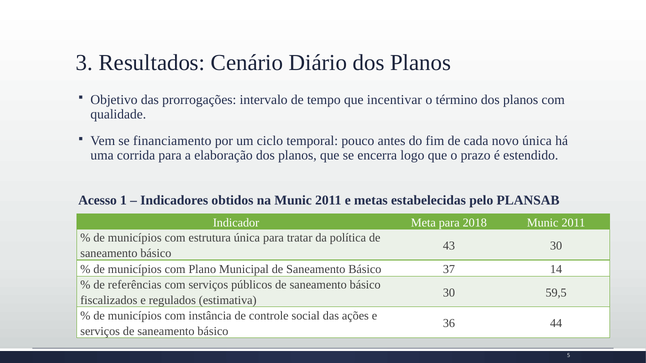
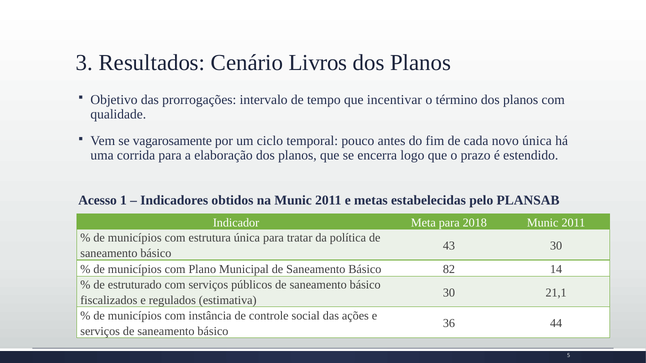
Diário: Diário -> Livros
financiamento: financiamento -> vagarosamente
37: 37 -> 82
referências: referências -> estruturado
59,5: 59,5 -> 21,1
